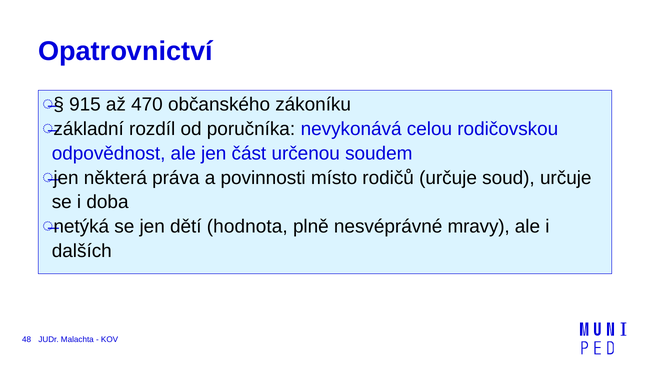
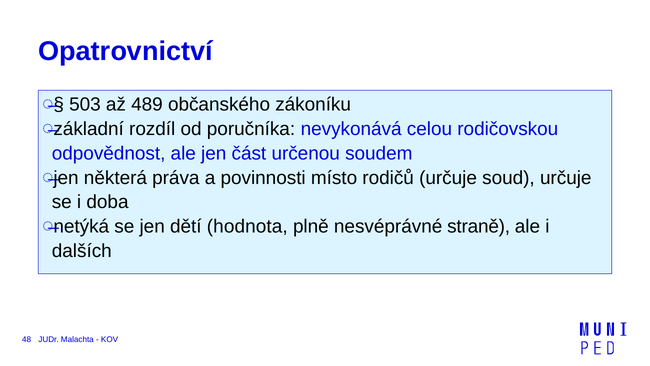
915: 915 -> 503
470: 470 -> 489
mravy: mravy -> straně
